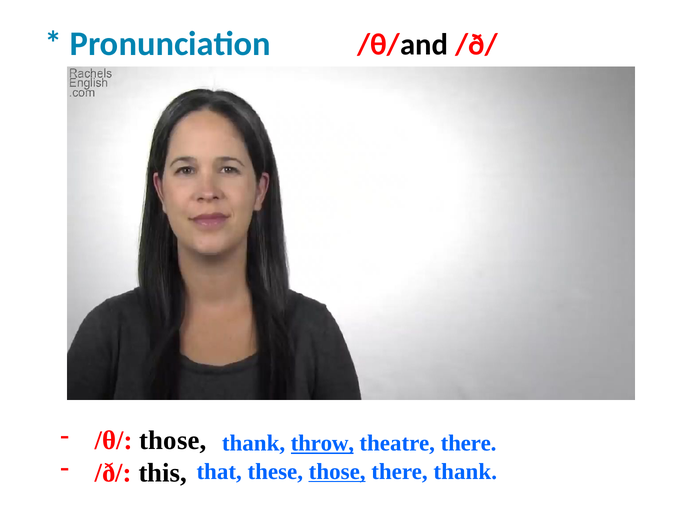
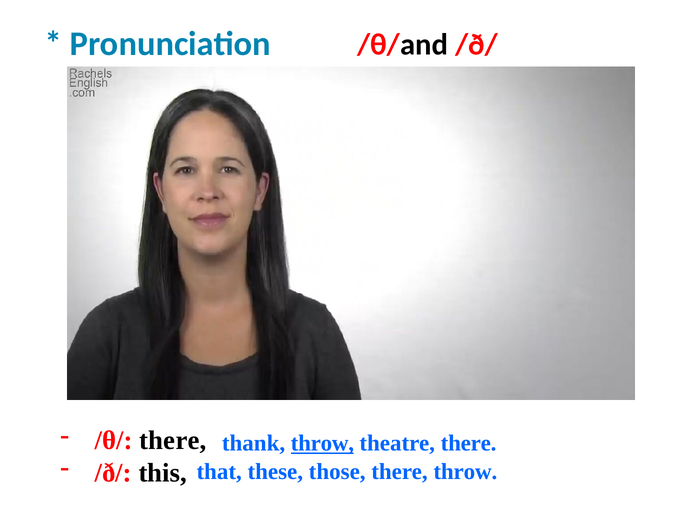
/θ/ those: those -> there
those at (337, 472) underline: present -> none
there thank: thank -> throw
